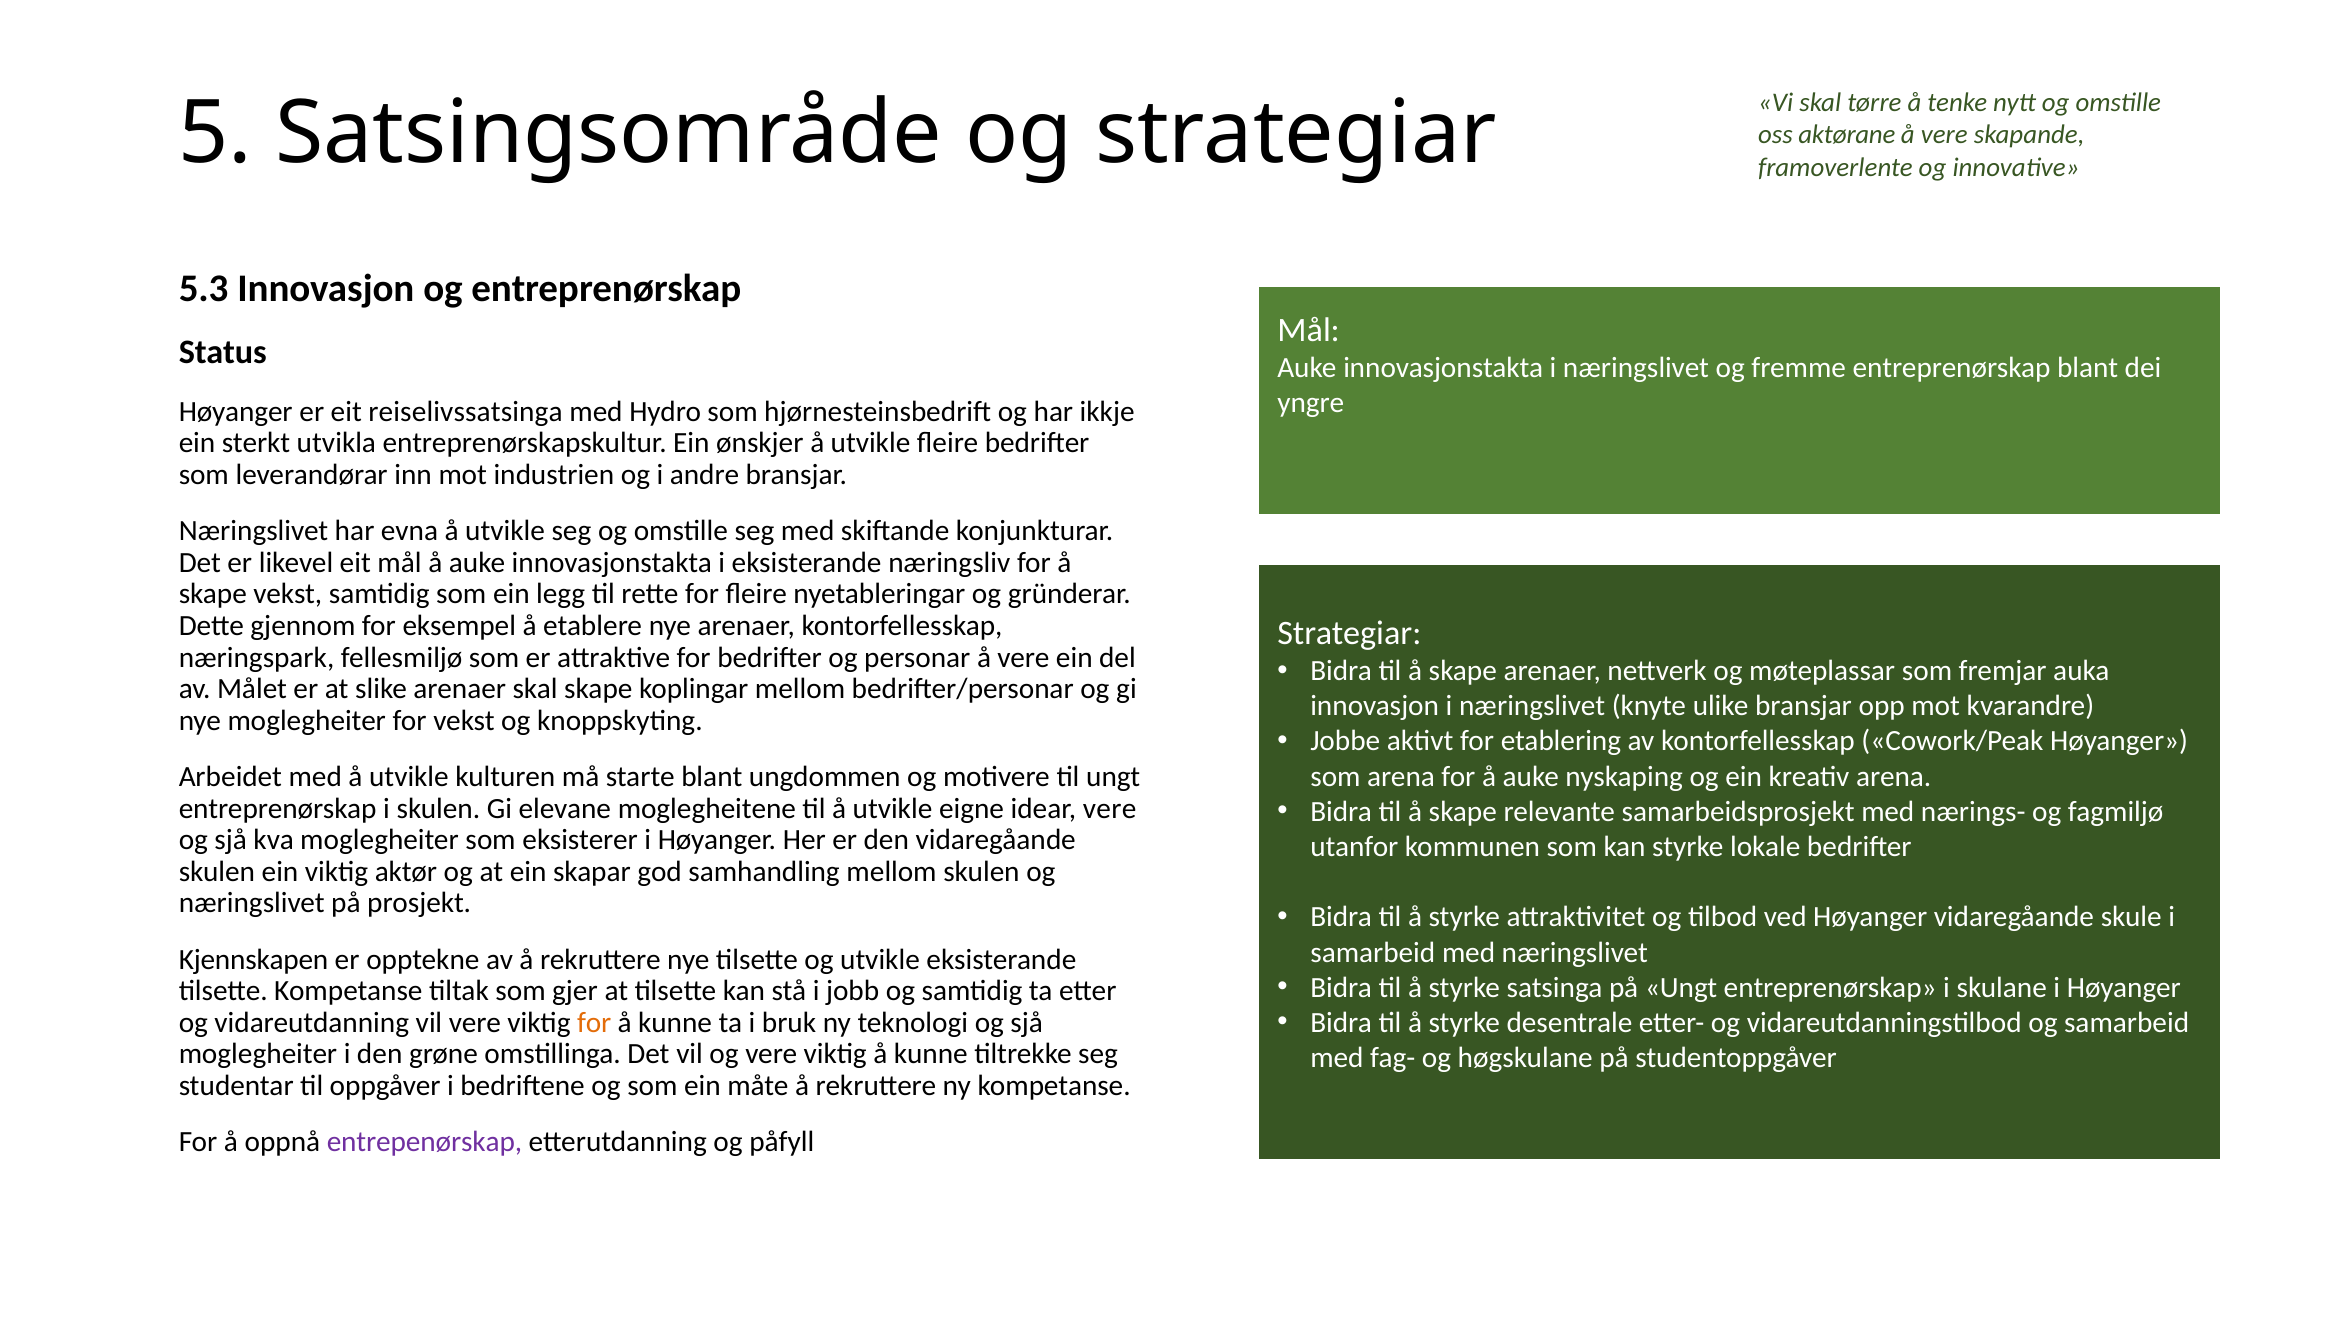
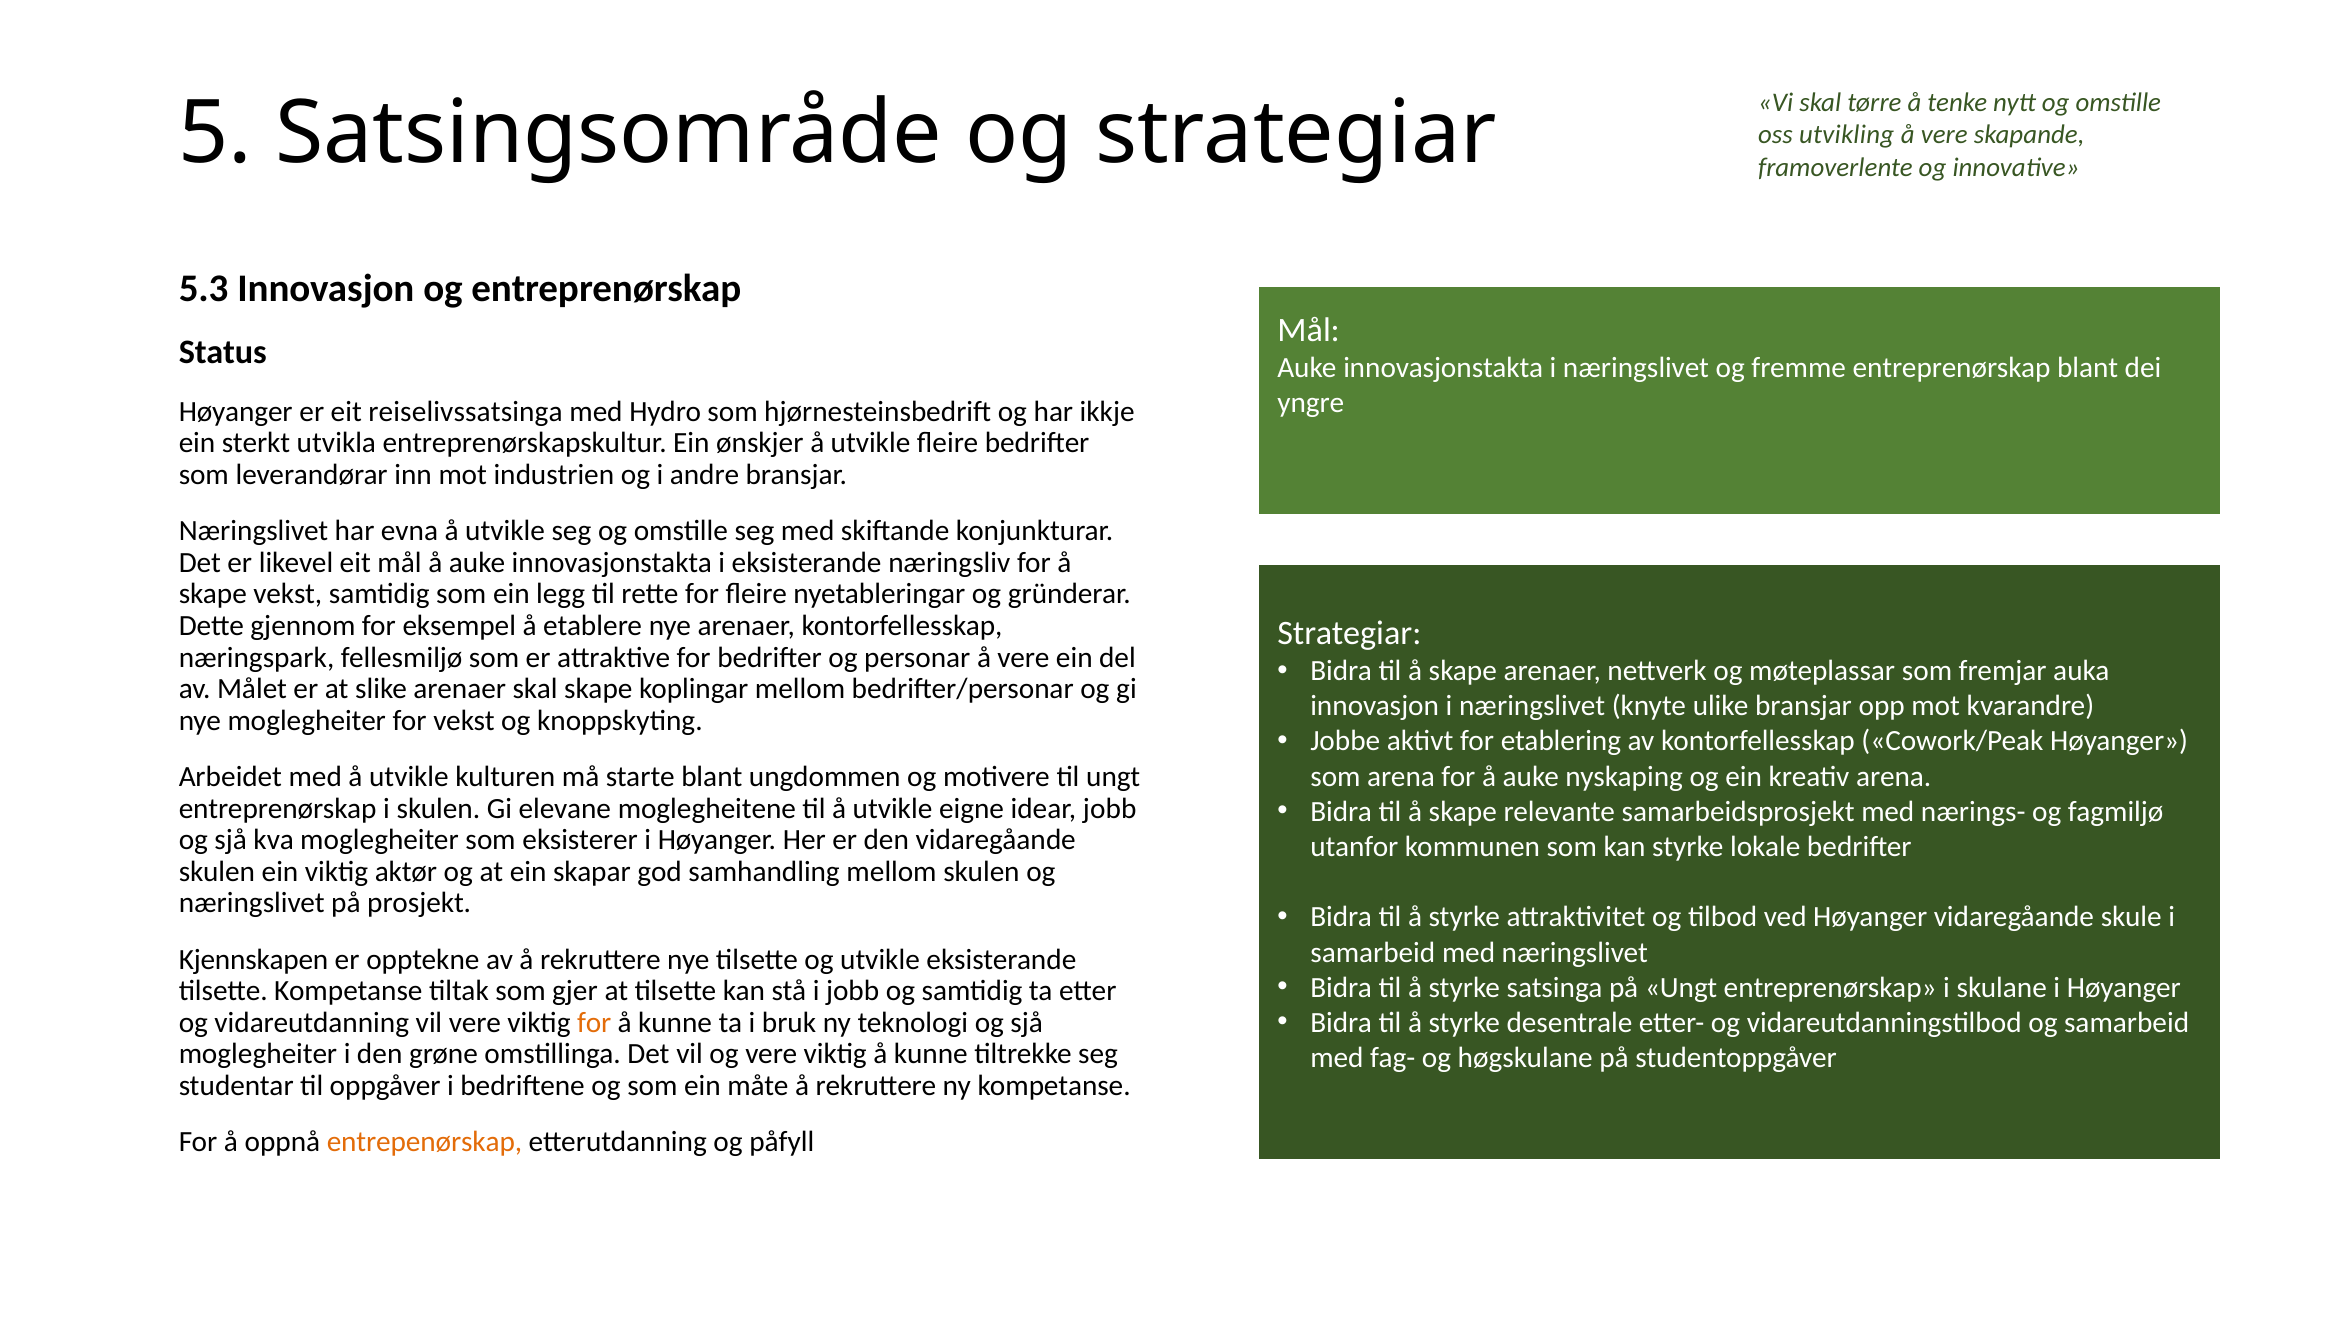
aktørane: aktørane -> utvikling
idear vere: vere -> jobb
entrepenørskap colour: purple -> orange
